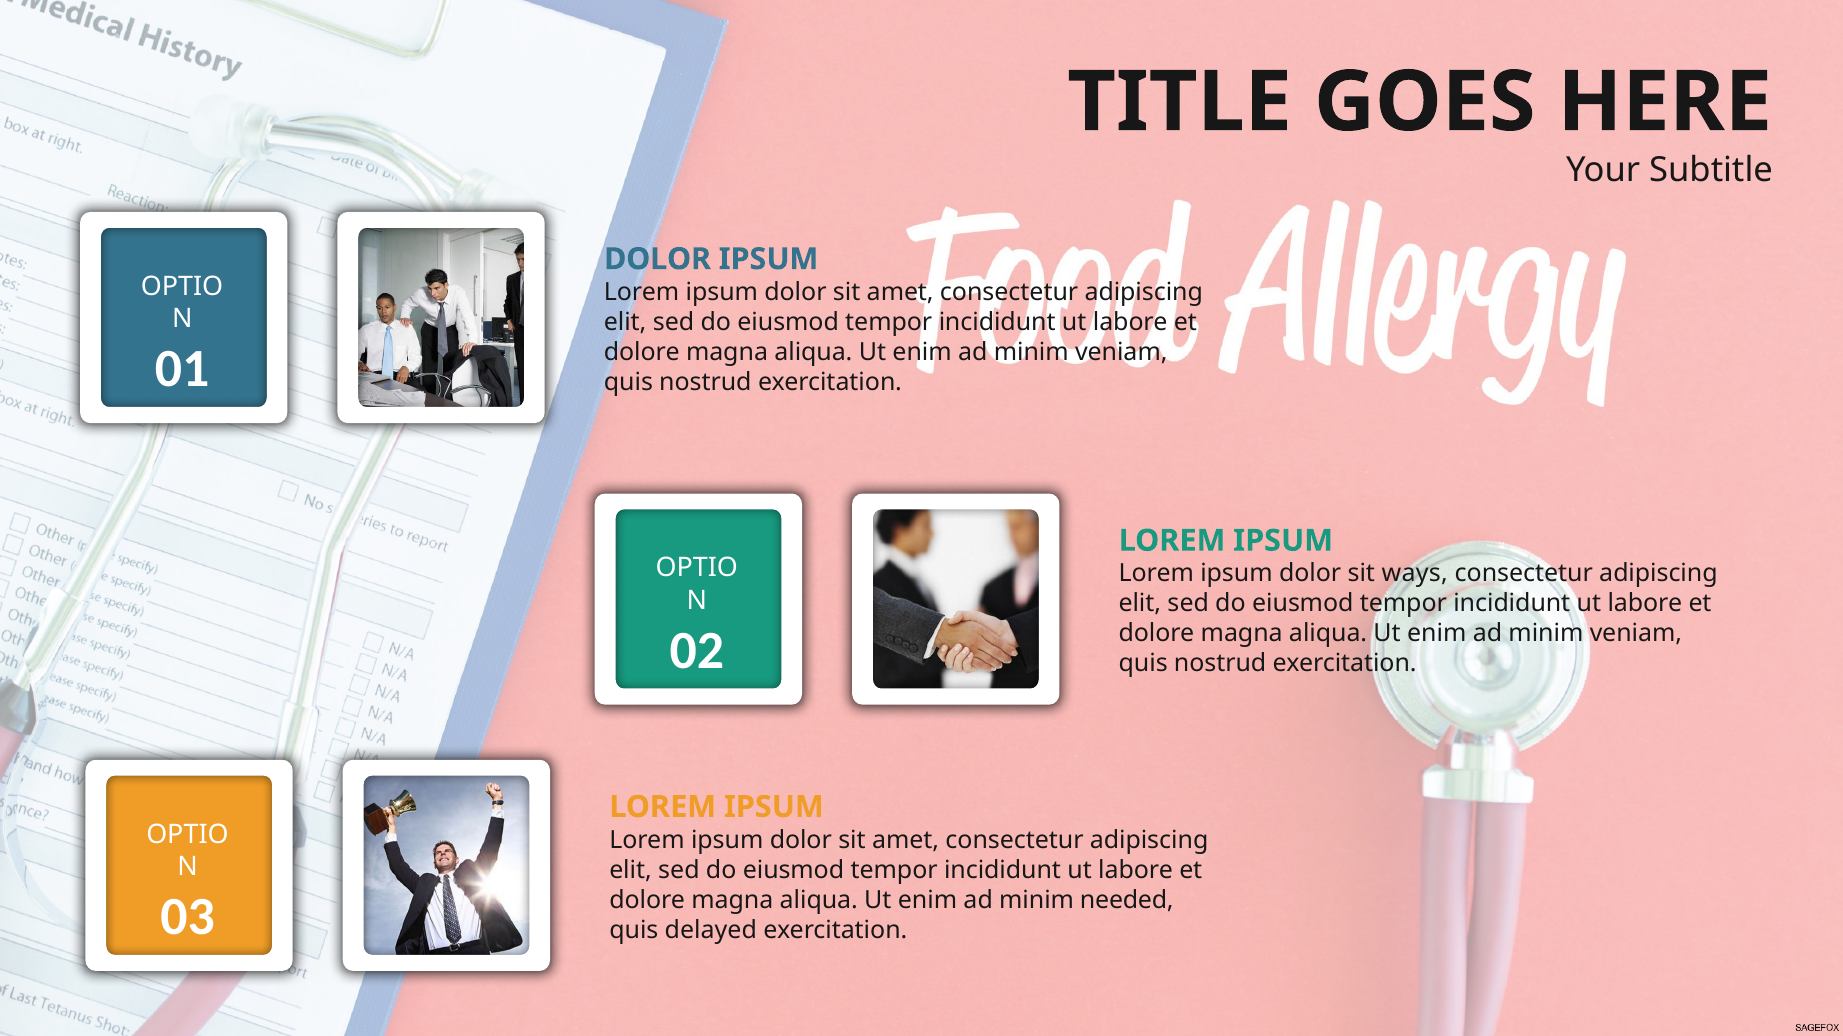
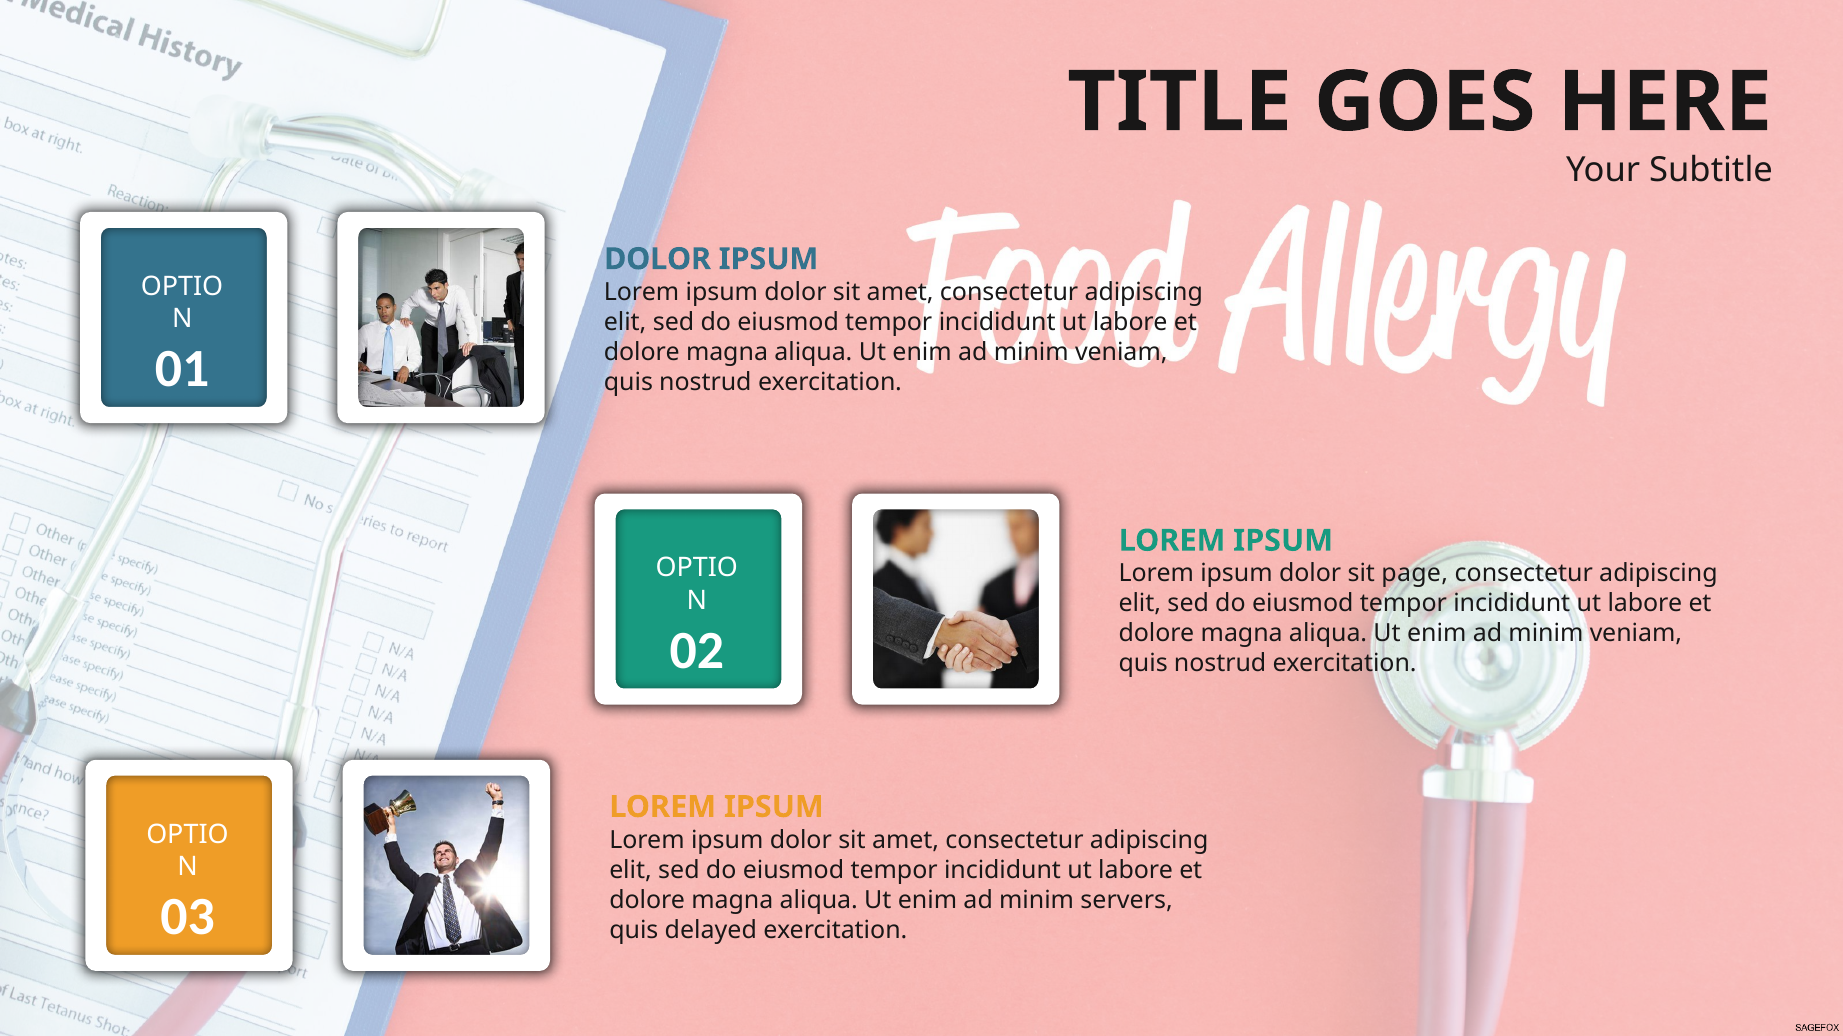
ways: ways -> page
needed: needed -> servers
